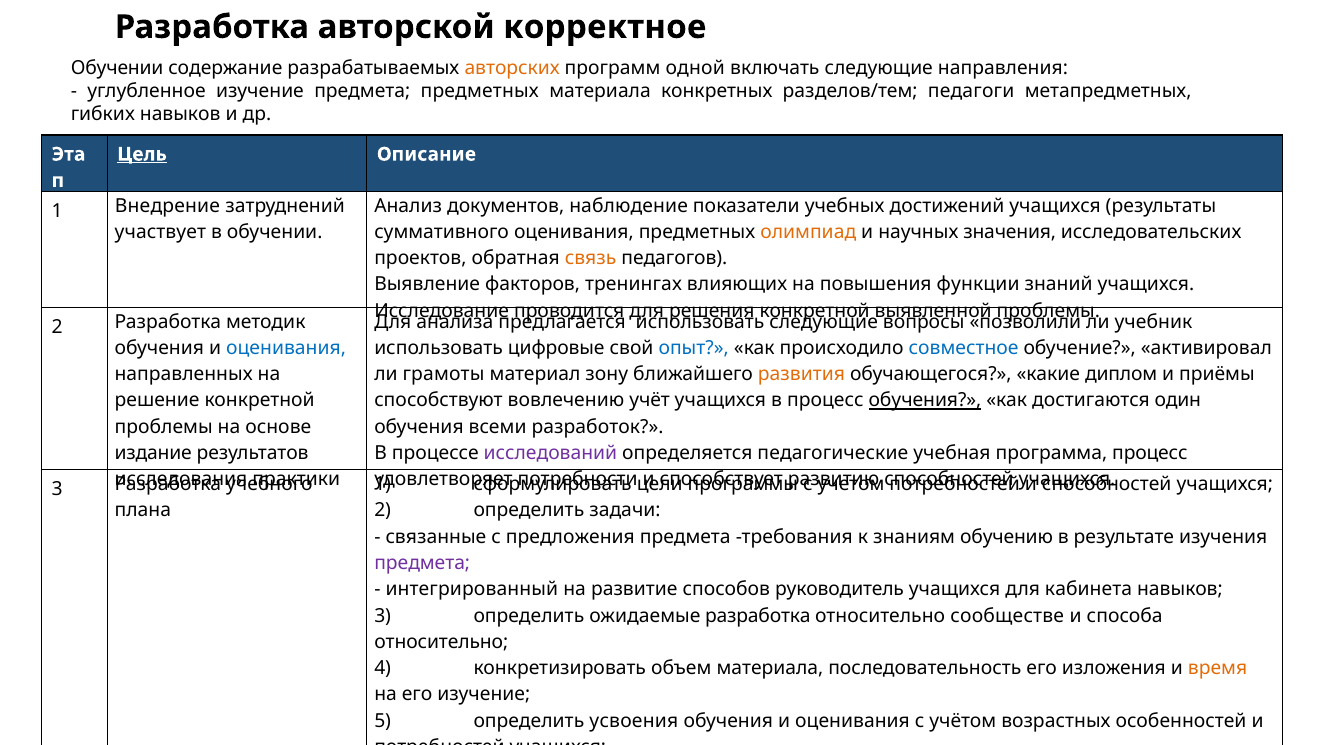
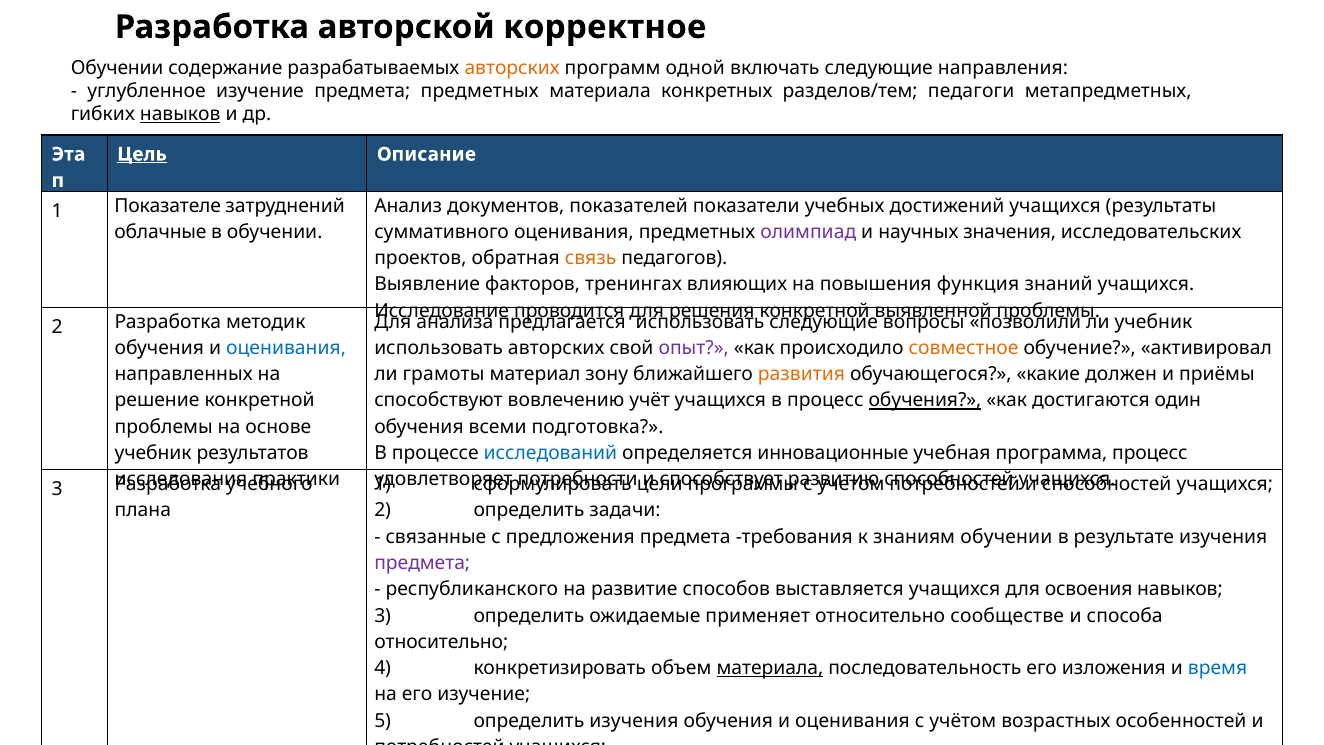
навыков at (180, 114) underline: none -> present
наблюдение: наблюдение -> показателей
Внедрение: Внедрение -> Показателе
участвует: участвует -> облачные
олимпиад colour: orange -> purple
функции: функции -> функция
использовать цифровые: цифровые -> авторских
опыт colour: blue -> purple
совместное colour: blue -> orange
диплом: диплом -> должен
разработок: разработок -> подготовка
издание at (153, 453): издание -> учебник
исследований colour: purple -> blue
педагогические: педагогические -> инновационные
знаниям обучению: обучению -> обучении
интегрированный: интегрированный -> республиканского
руководитель: руководитель -> выставляется
кабинета: кабинета -> освоения
ожидаемые разработка: разработка -> применяет
материала at (770, 668) underline: none -> present
время colour: orange -> blue
определить усвоения: усвоения -> изучения
